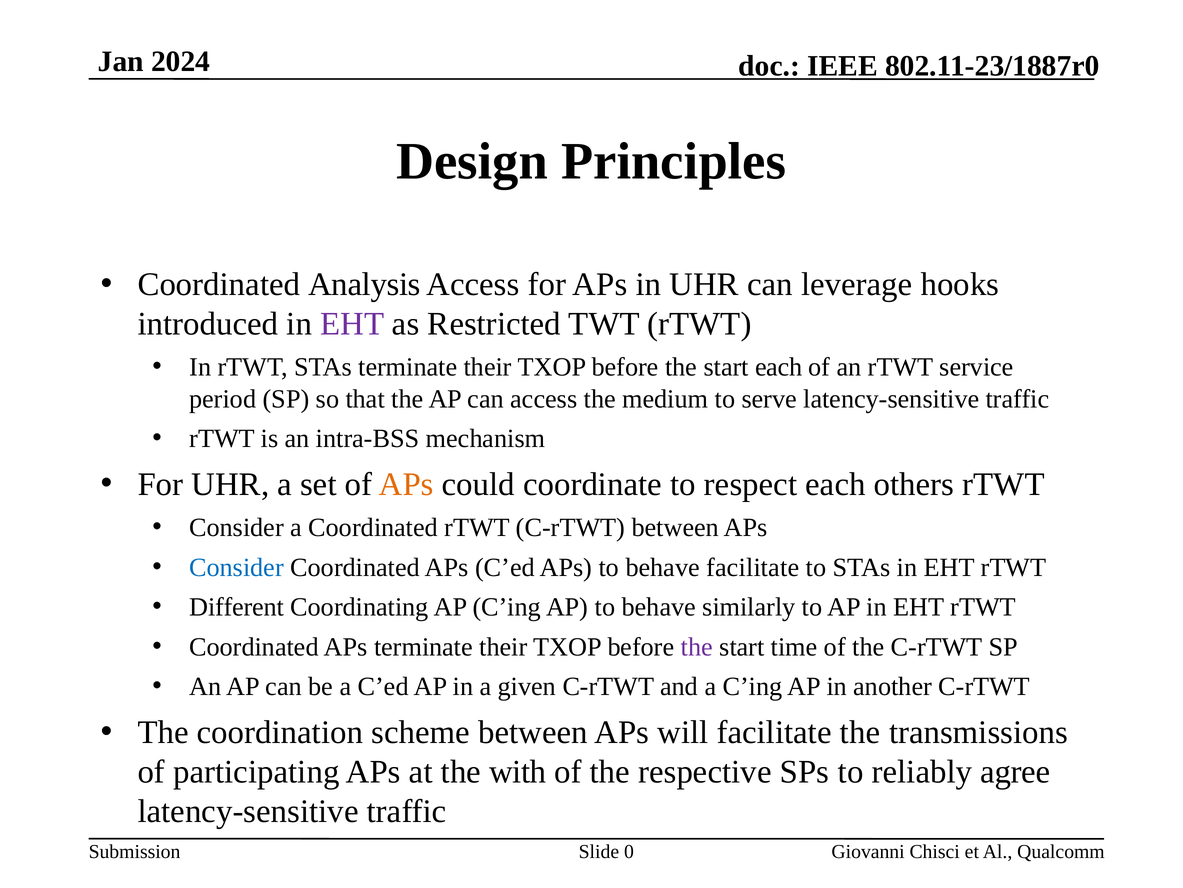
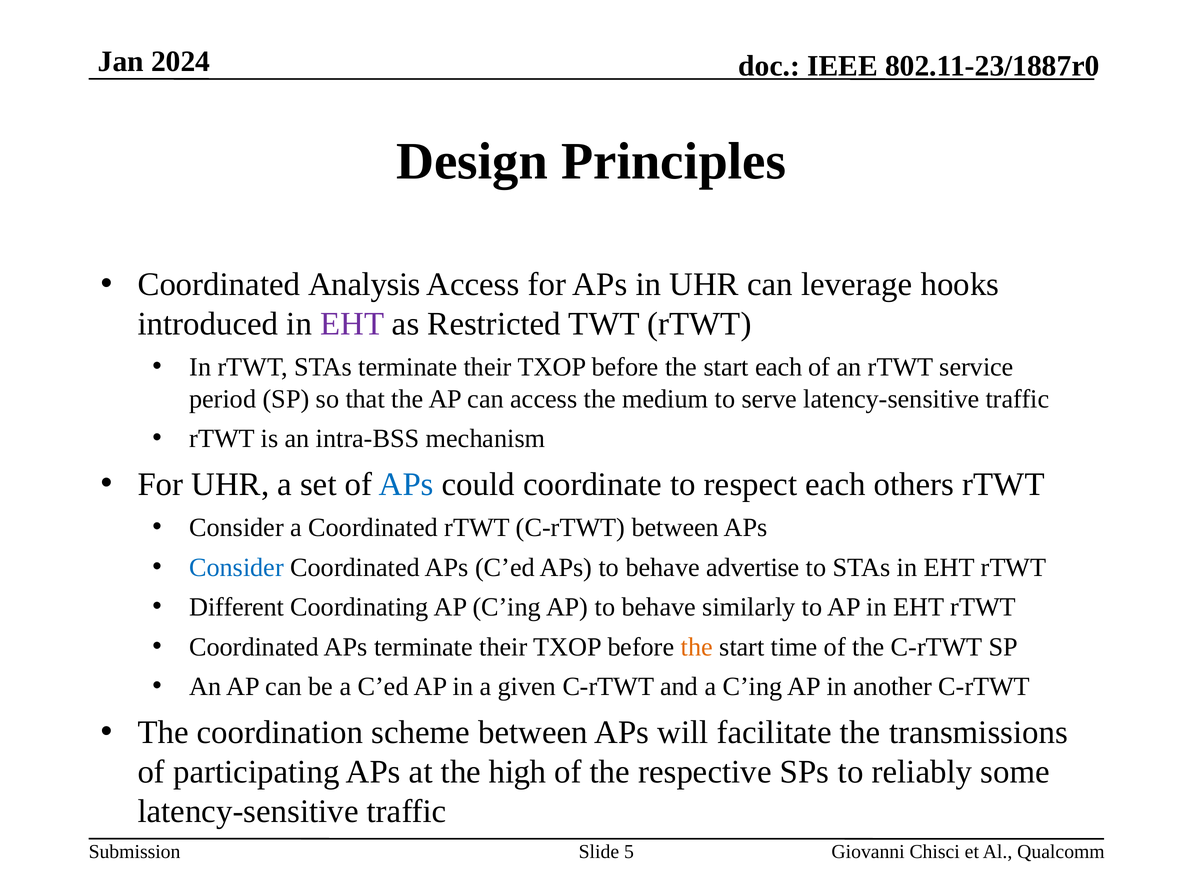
APs at (406, 484) colour: orange -> blue
behave facilitate: facilitate -> advertise
the at (697, 646) colour: purple -> orange
with: with -> high
agree: agree -> some
0: 0 -> 5
